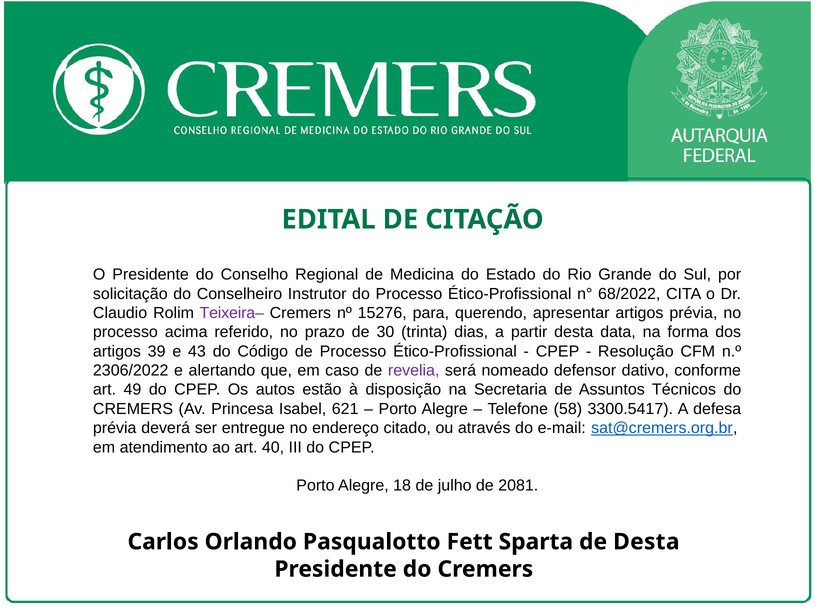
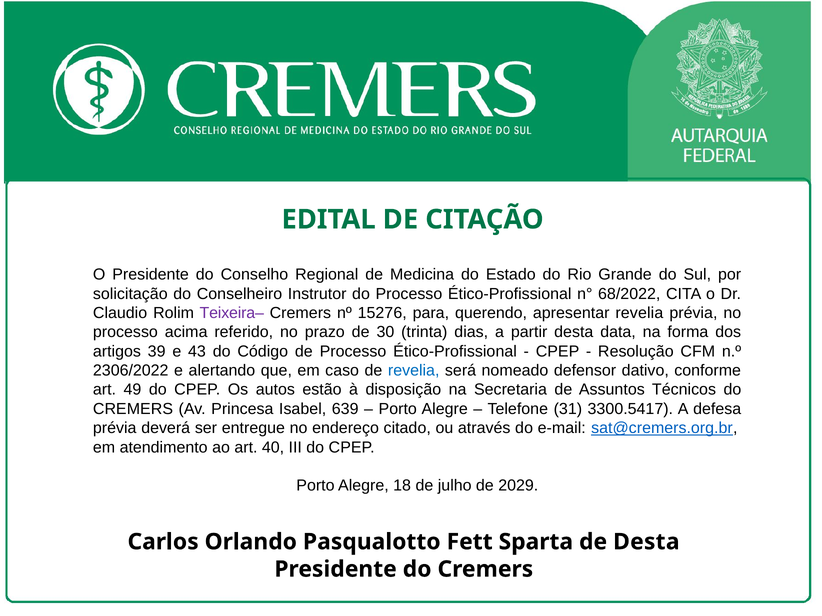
apresentar artigos: artigos -> revelia
revelia at (414, 371) colour: purple -> blue
621: 621 -> 639
58: 58 -> 31
2081: 2081 -> 2029
